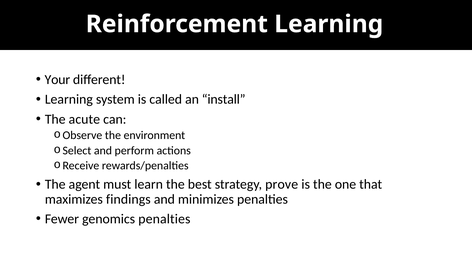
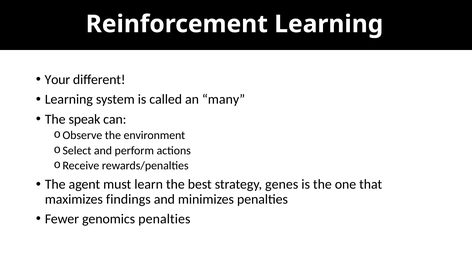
install: install -> many
acute: acute -> speak
prove: prove -> genes
